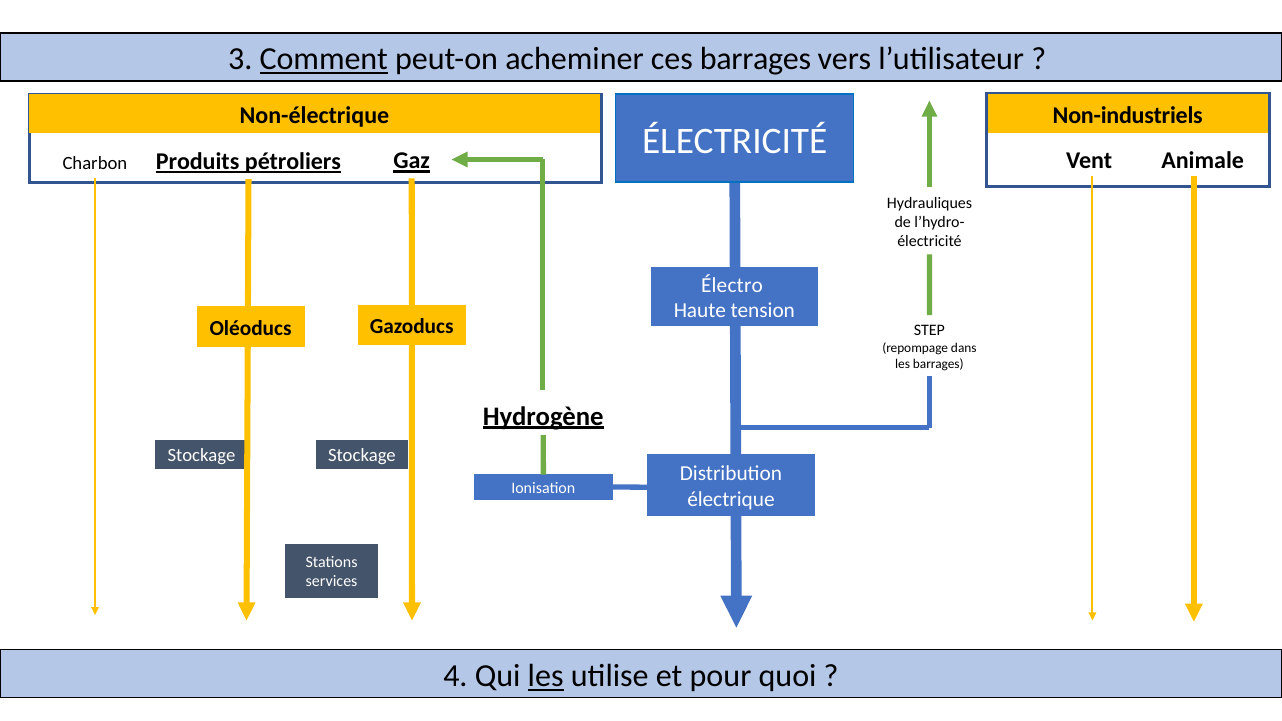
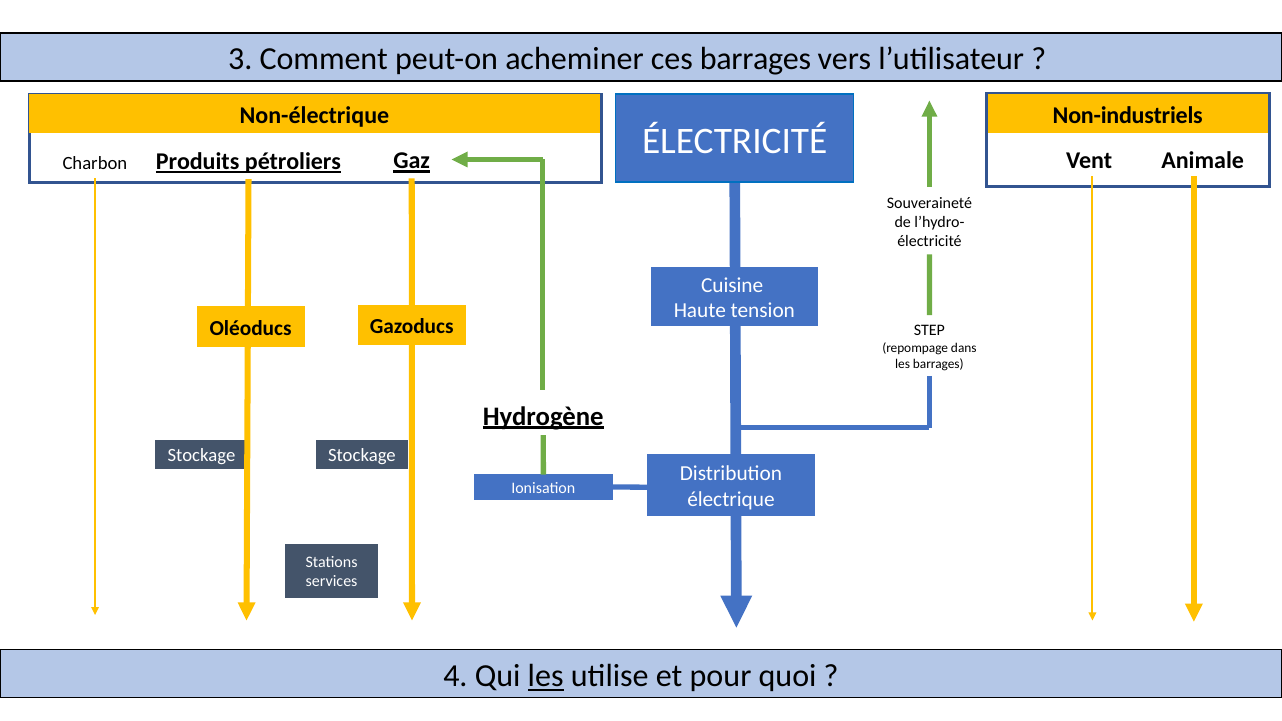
Comment underline: present -> none
Hydrauliques: Hydrauliques -> Souveraineté
Électro: Électro -> Cuisine
